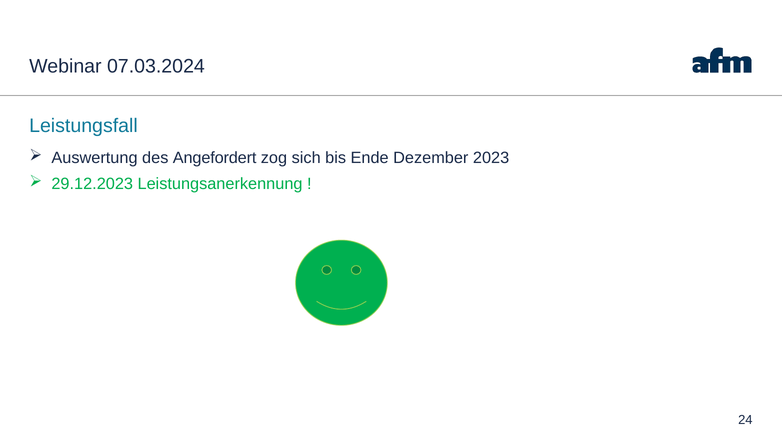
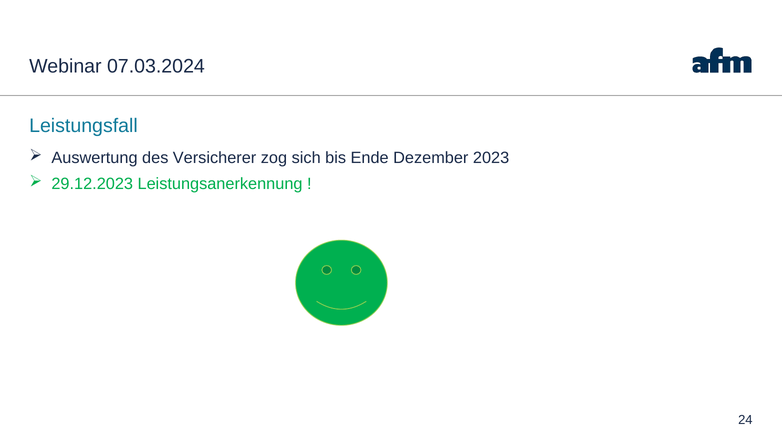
Angefordert: Angefordert -> Versicherer
